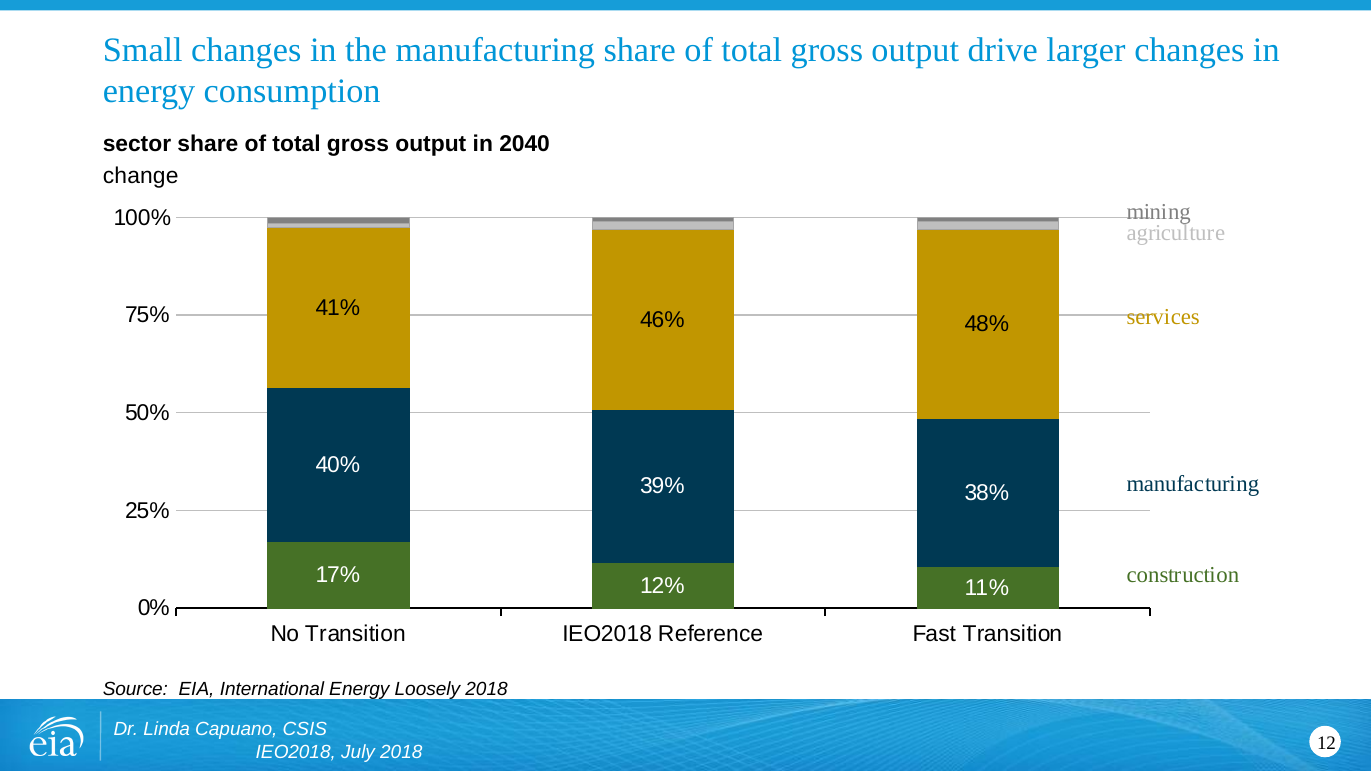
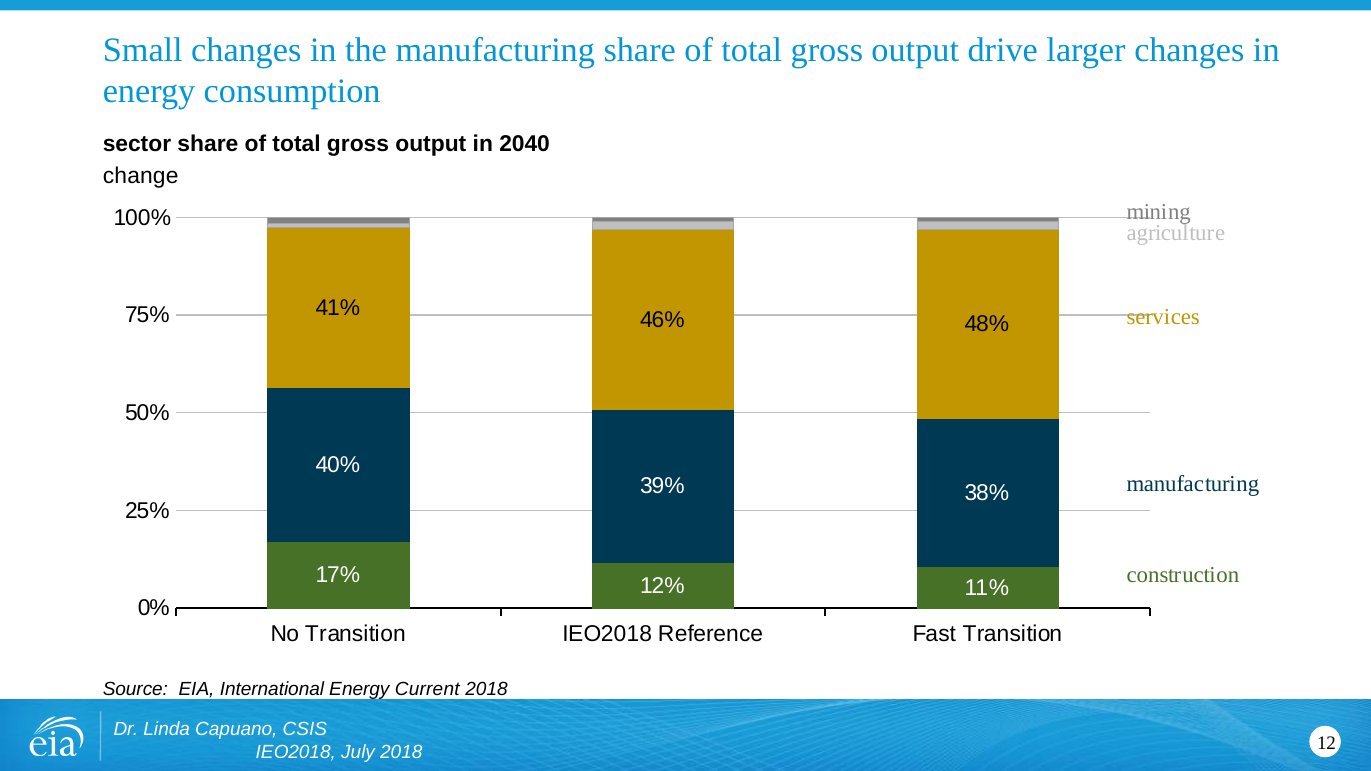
Loosely: Loosely -> Current
